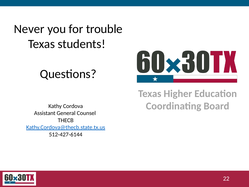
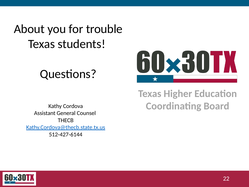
Never: Never -> About
